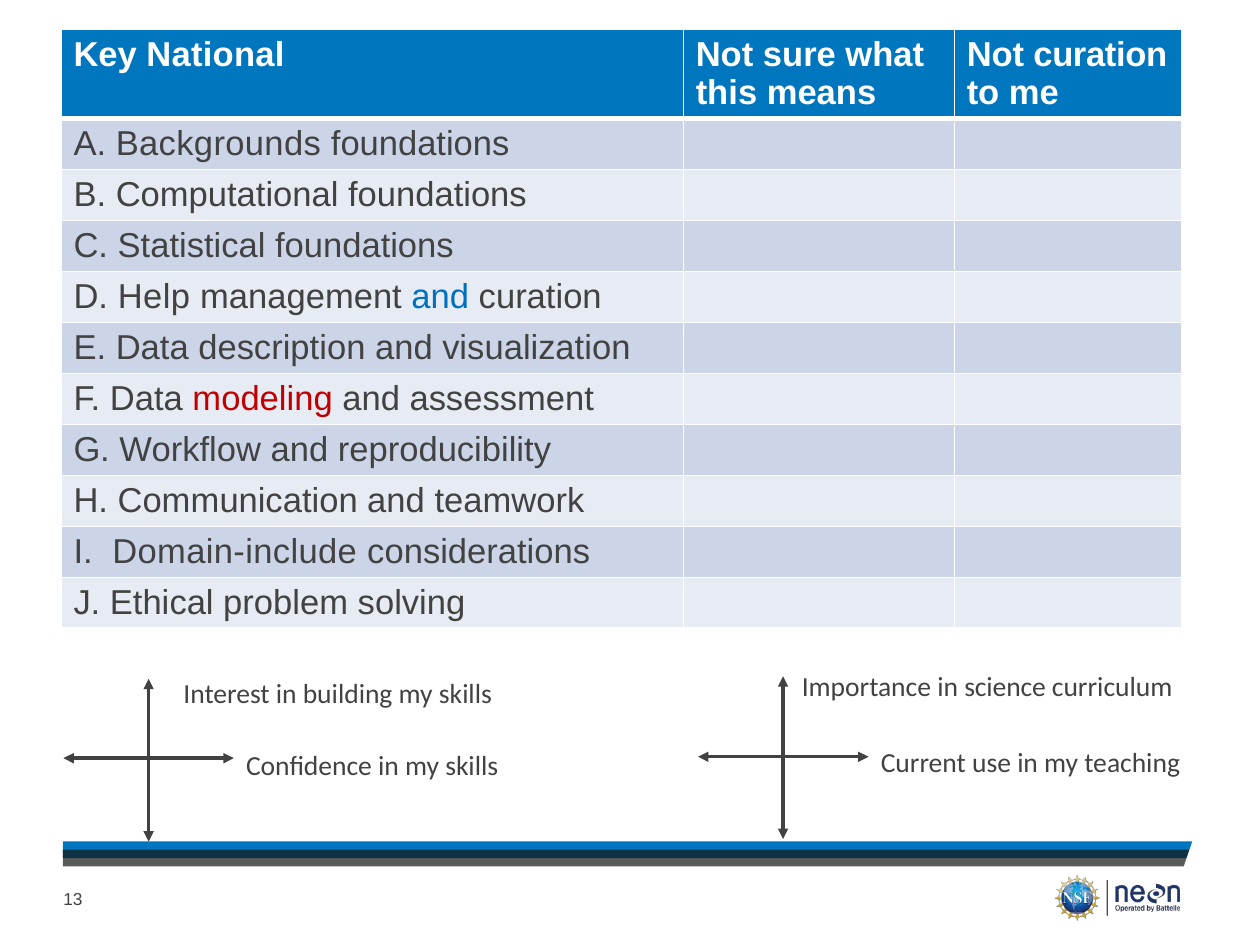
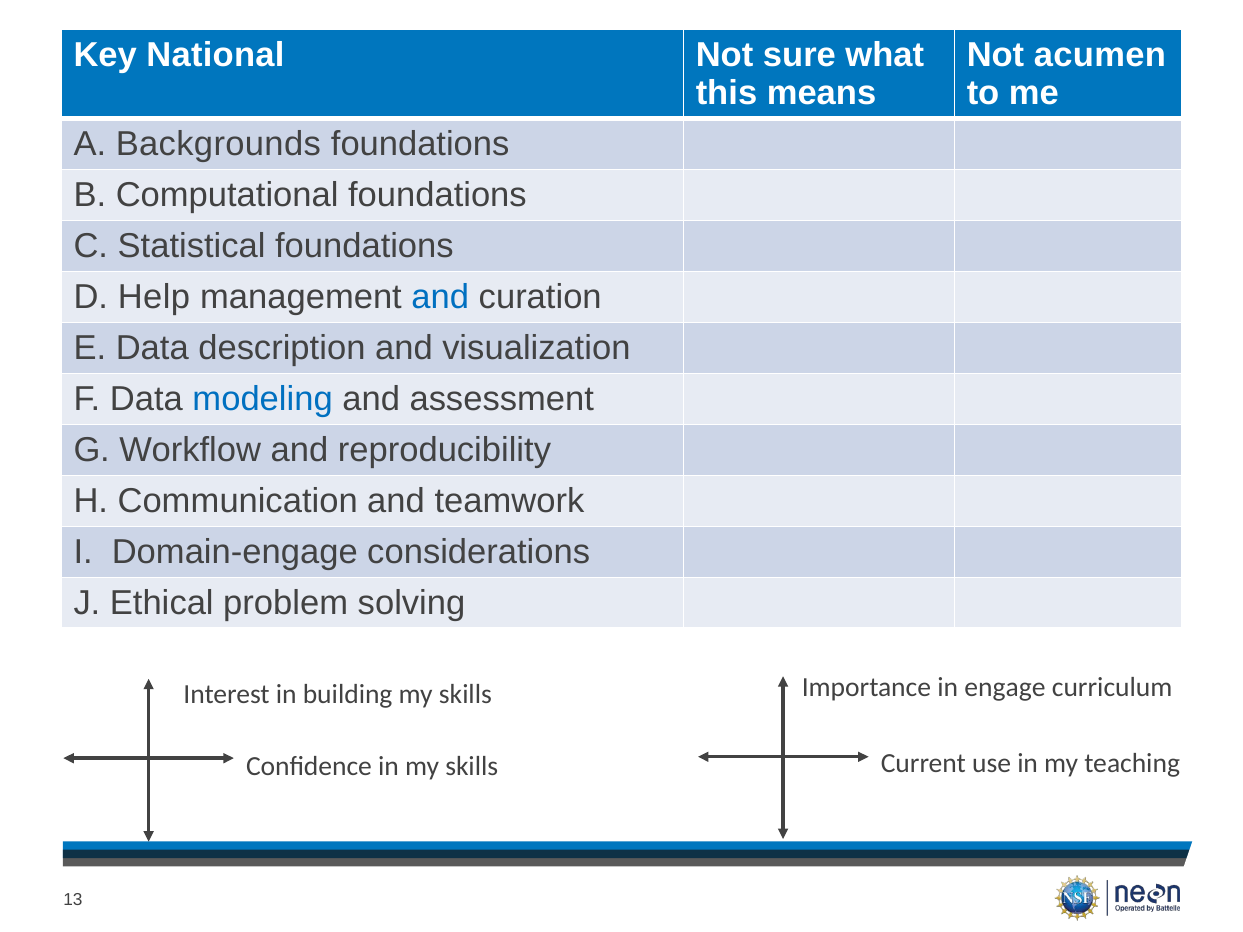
Not curation: curation -> acumen
modeling colour: red -> blue
Domain-include: Domain-include -> Domain-engage
science: science -> engage
